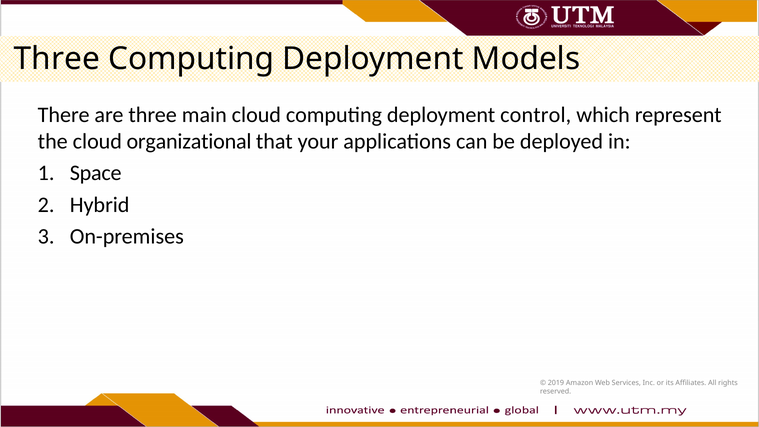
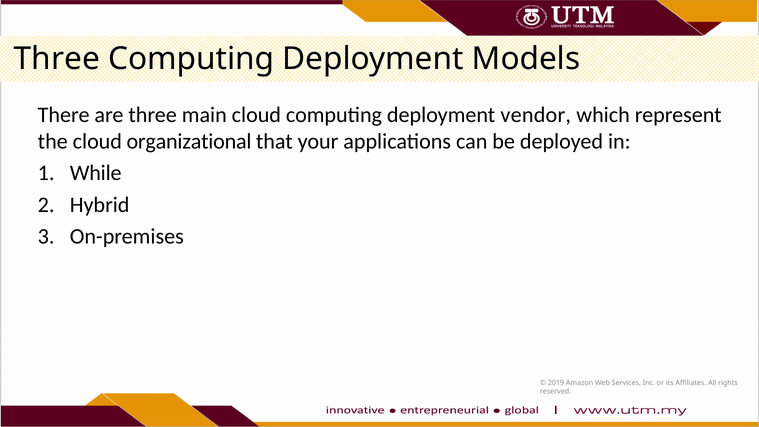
control: control -> vendor
Space: Space -> While
